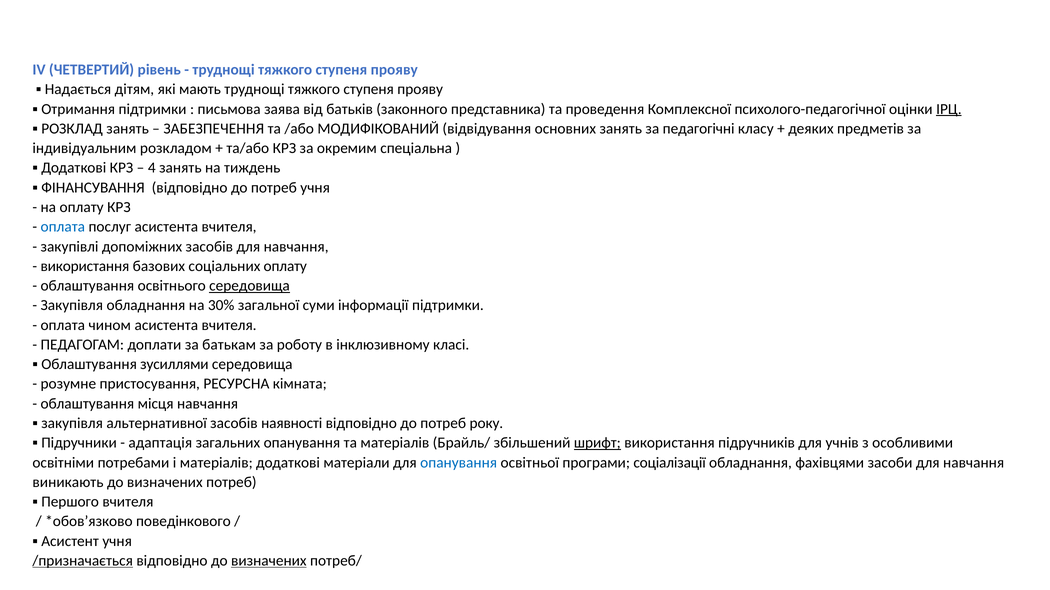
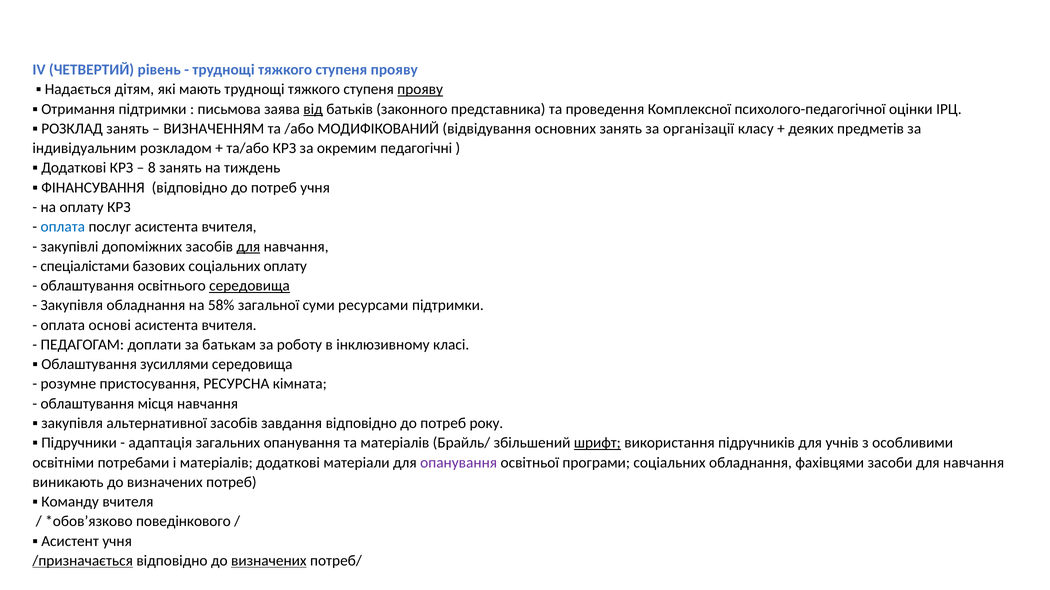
прояву at (420, 89) underline: none -> present
від underline: none -> present
ІРЦ underline: present -> none
ЗАБЕЗПЕЧЕННЯ: ЗАБЕЗПЕЧЕННЯ -> ВИЗНАЧЕННЯМ
педагогічні: педагогічні -> організації
спеціальна: спеціальна -> педагогічні
4: 4 -> 8
для at (248, 247) underline: none -> present
використання at (85, 266): використання -> спеціалістами
30%: 30% -> 58%
інформації: інформації -> ресурсами
чином: чином -> основі
наявності: наявності -> завдання
опанування at (459, 463) colour: blue -> purple
програми соціалізації: соціалізації -> соціальних
Першого: Першого -> Команду
